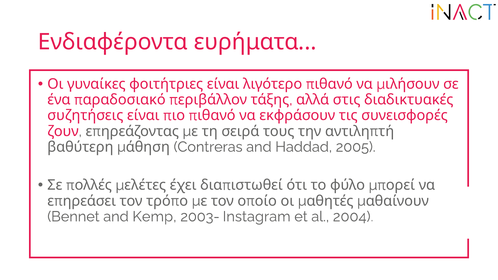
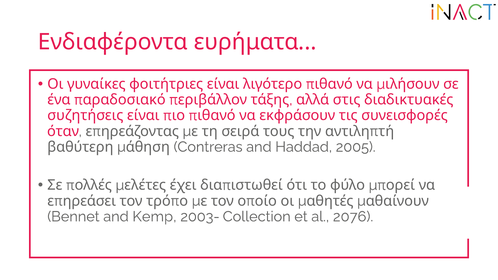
ζουν: ζουν -> όταν
Instagram: Instagram -> Collection
2004: 2004 -> 2076
